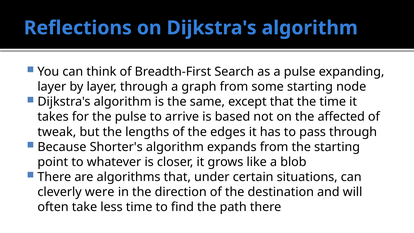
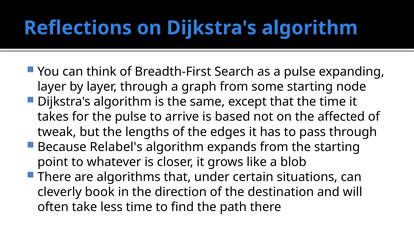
Shorter's: Shorter's -> Relabel's
were: were -> book
